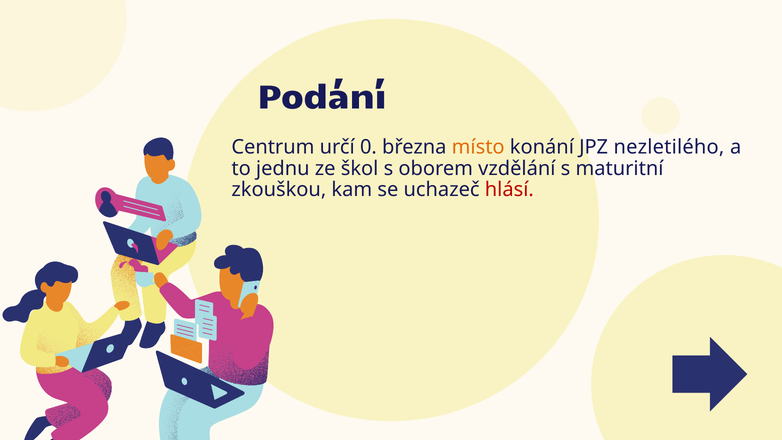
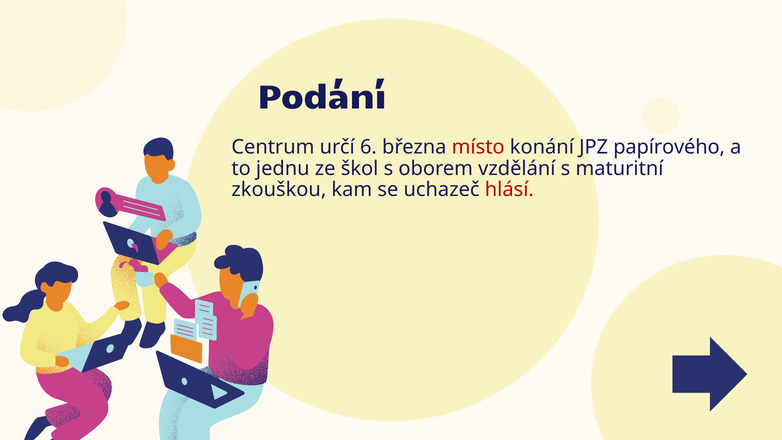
0: 0 -> 6
místo colour: orange -> red
nezletilého: nezletilého -> papírového
